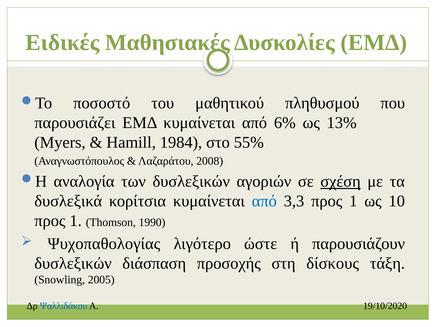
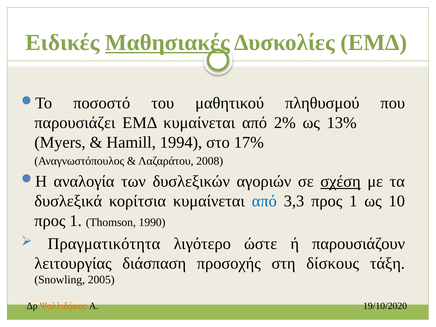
Μαθησιακές underline: none -> present
6%: 6% -> 2%
1984: 1984 -> 1994
55%: 55% -> 17%
Ψυχοπαθολογίας: Ψυχοπαθολογίας -> Πραγματικότητα
δυσλεξικών at (73, 263): δυσλεξικών -> λειτουργίας
Ψαλλιδάκου colour: blue -> orange
